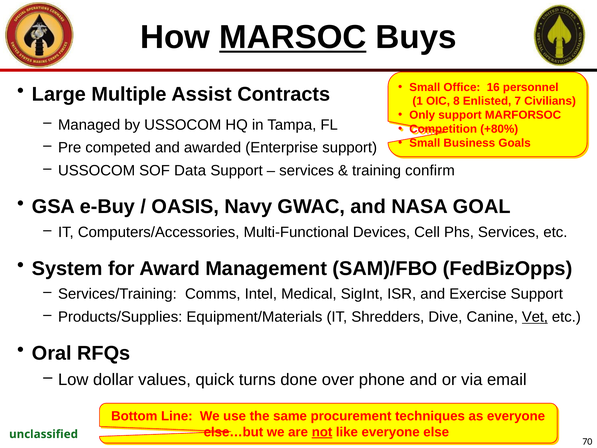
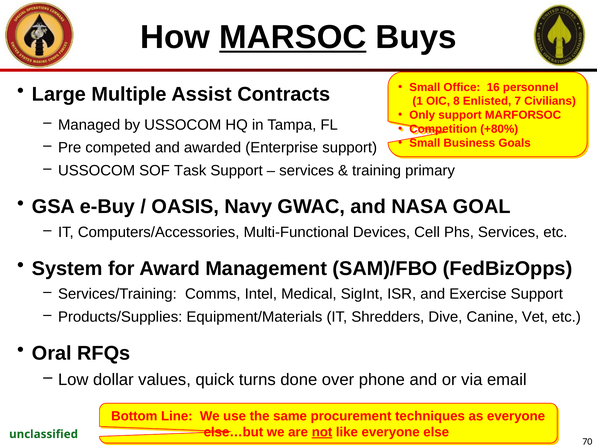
Data: Data -> Task
confirm: confirm -> primary
Vet underline: present -> none
